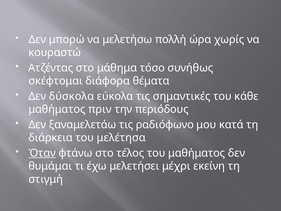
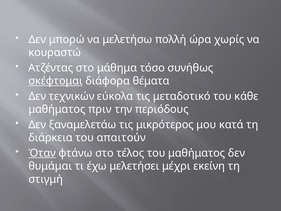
σκέφτομαι underline: none -> present
δύσκολα: δύσκολα -> τεχνικών
σημαντικές: σημαντικές -> μεταδοτικό
ραδιόφωνο: ραδιόφωνο -> μικρότερος
μελέτησα: μελέτησα -> απαιτούν
